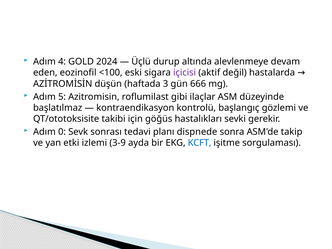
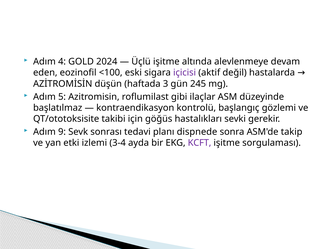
Üçlü durup: durup -> işitme
666: 666 -> 245
0: 0 -> 9
3-9: 3-9 -> 3-4
KCFT colour: blue -> purple
